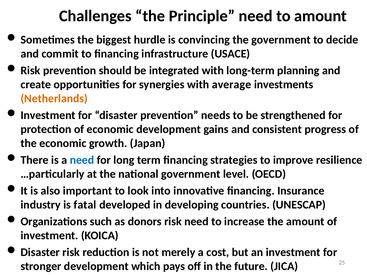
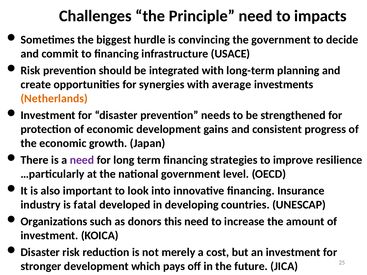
to amount: amount -> impacts
need at (82, 160) colour: blue -> purple
donors risk: risk -> this
